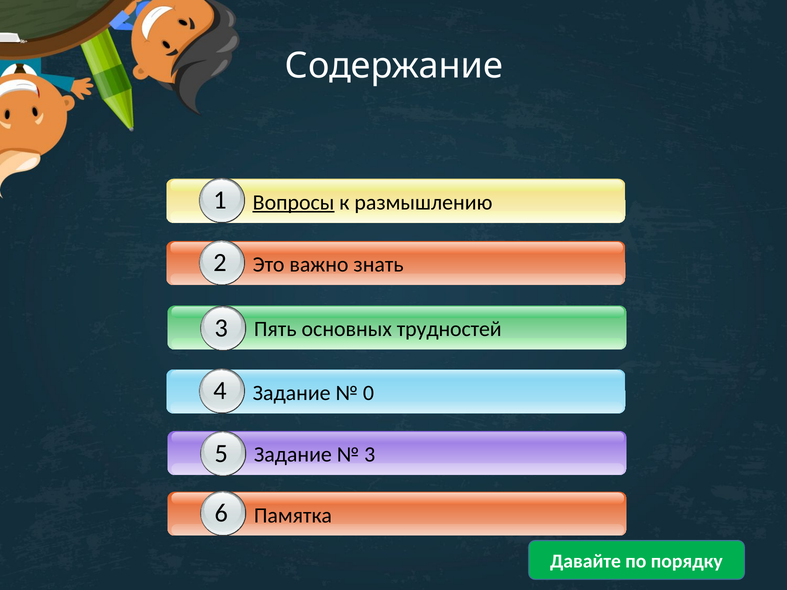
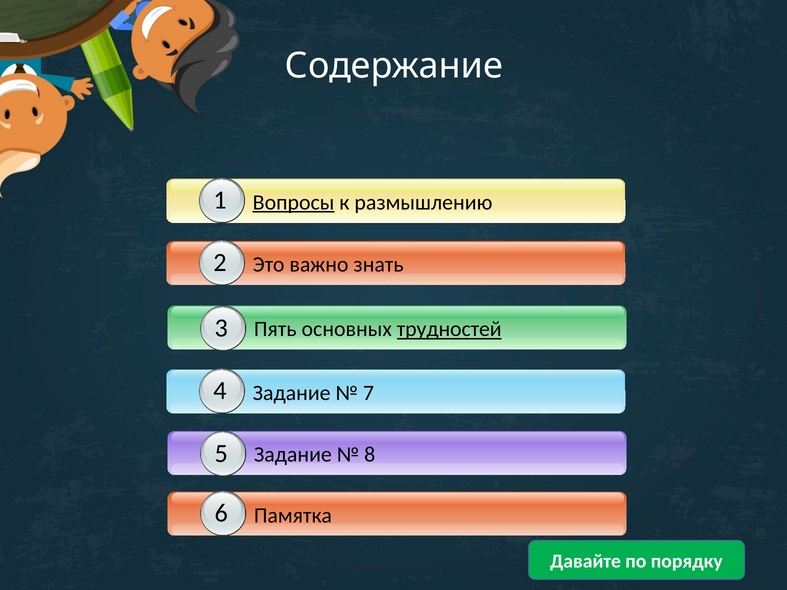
трудностей underline: none -> present
0: 0 -> 7
3 at (370, 455): 3 -> 8
